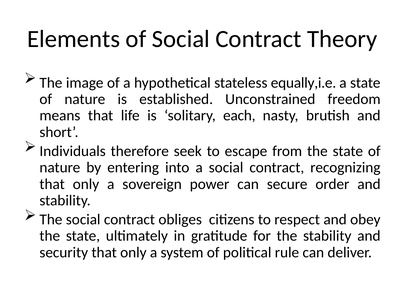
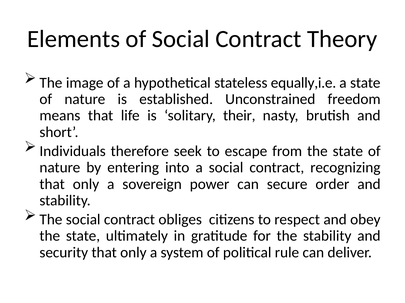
each: each -> their
